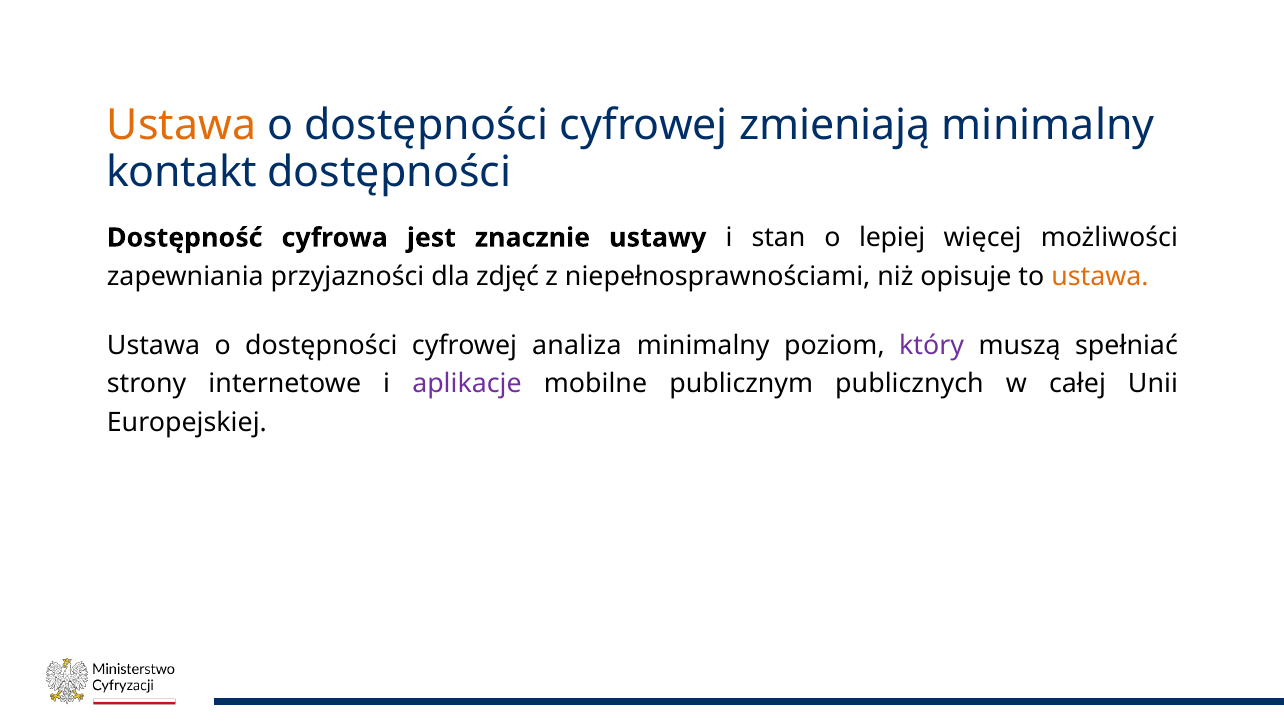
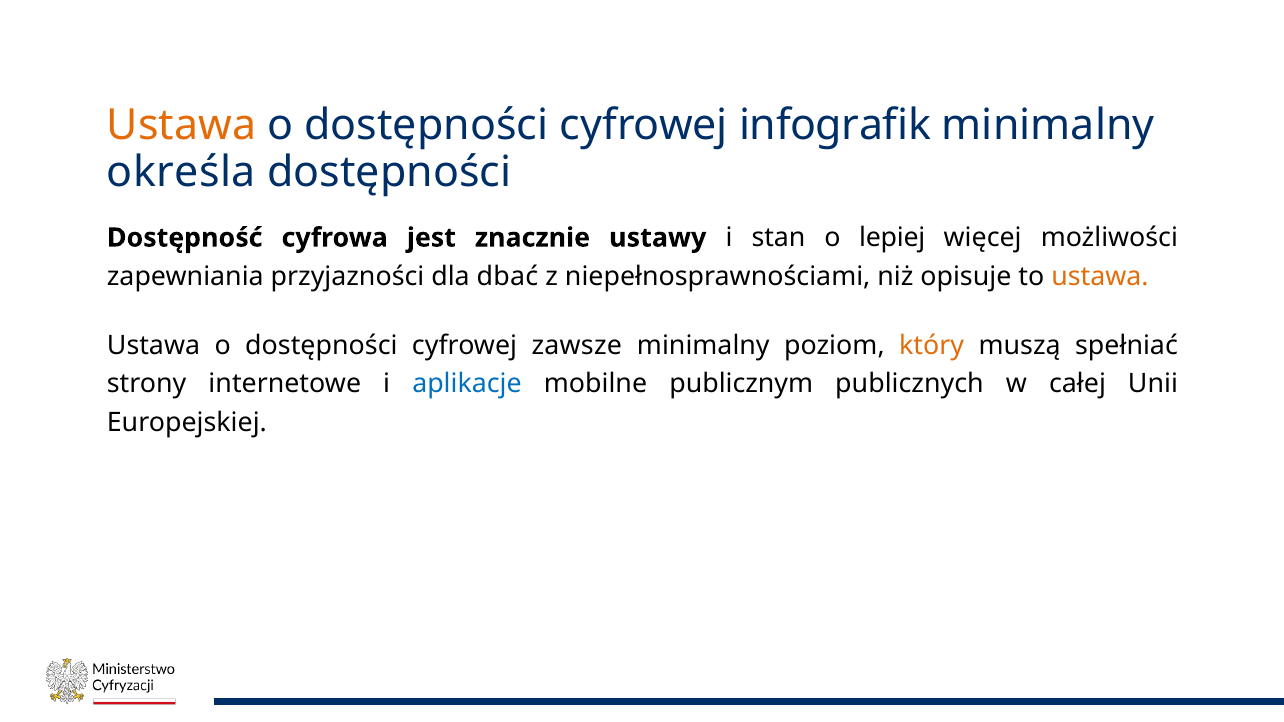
zmieniają: zmieniają -> infografik
kontakt: kontakt -> określa
zdjęć: zdjęć -> dbać
analiza: analiza -> zawsze
który colour: purple -> orange
aplikacje colour: purple -> blue
